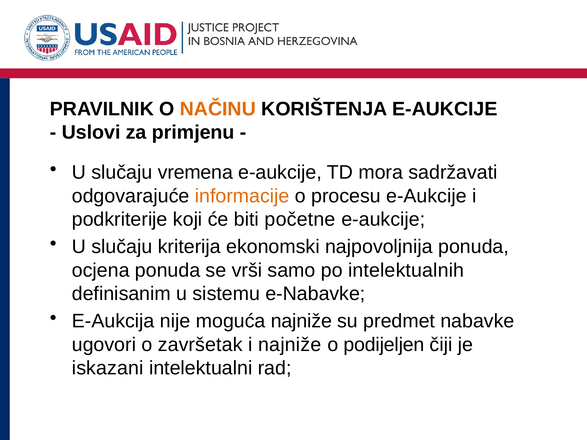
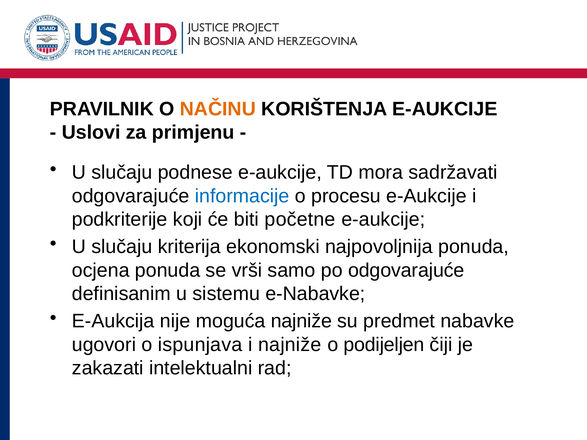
vremena: vremena -> podnese
informacije colour: orange -> blue
po intelektualnih: intelektualnih -> odgovarajuće
završetak: završetak -> ispunjava
iskazani: iskazani -> zakazati
